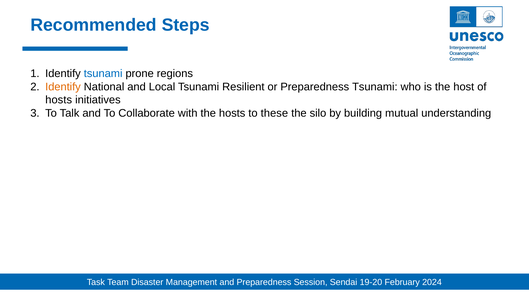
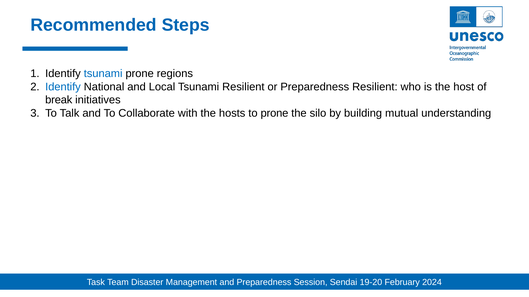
Identify at (63, 87) colour: orange -> blue
Preparedness Tsunami: Tsunami -> Resilient
hosts at (59, 100): hosts -> break
to these: these -> prone
